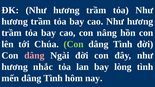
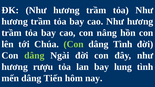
dâng at (34, 56) colour: pink -> light green
nhắc: nhắc -> rượu
lòng: lòng -> lung
mến dâng Tình: Tình -> Tiến
